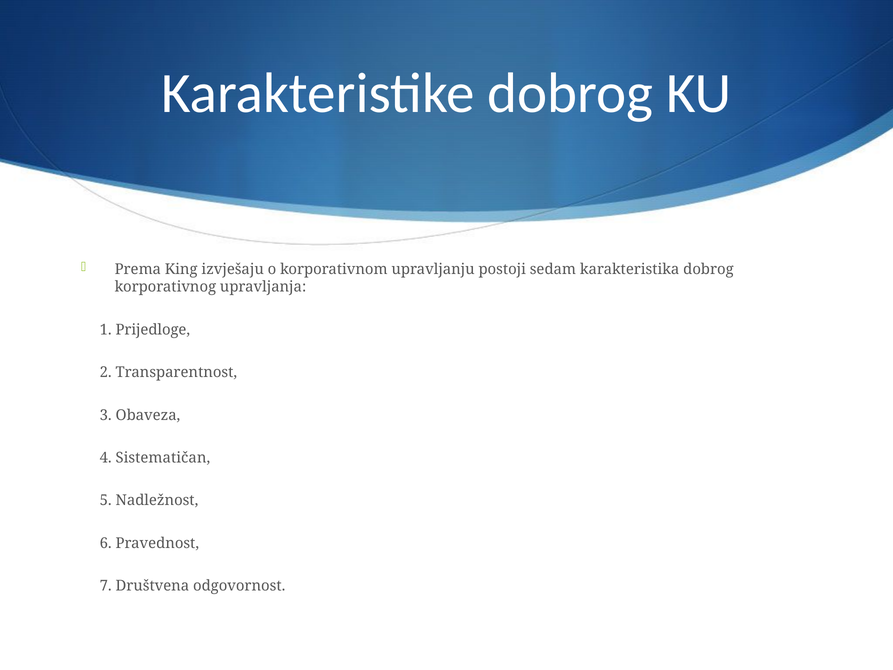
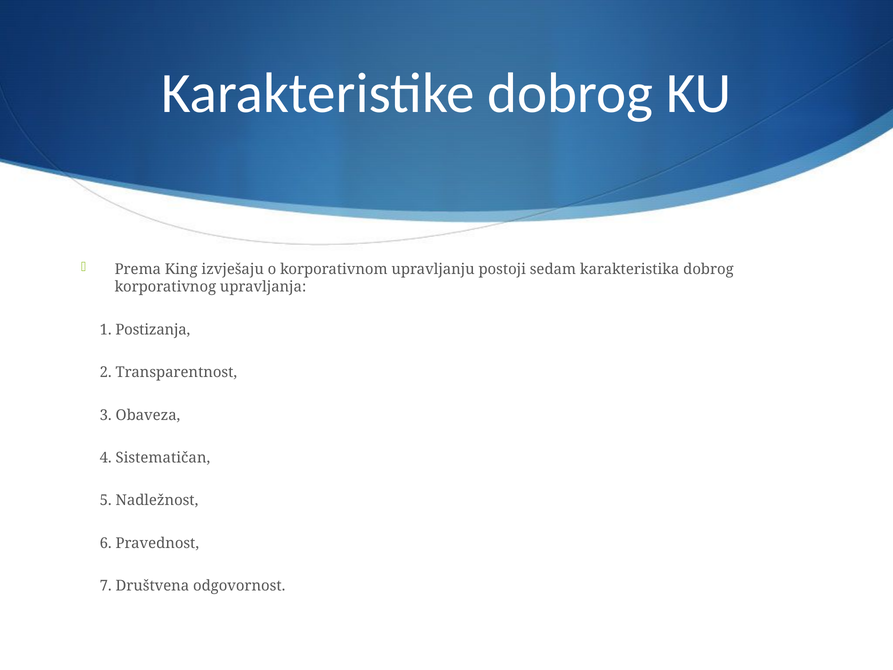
Prijedloge: Prijedloge -> Postizanja
